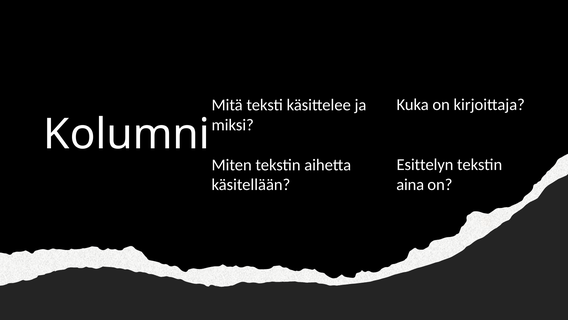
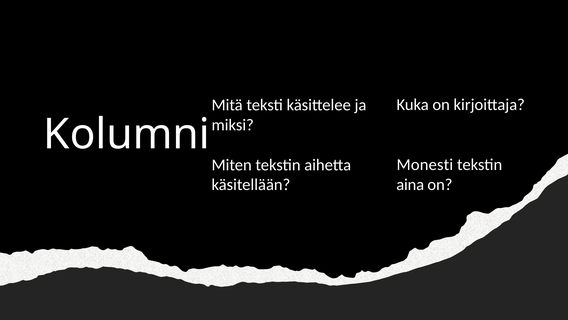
Esittelyn: Esittelyn -> Monesti
